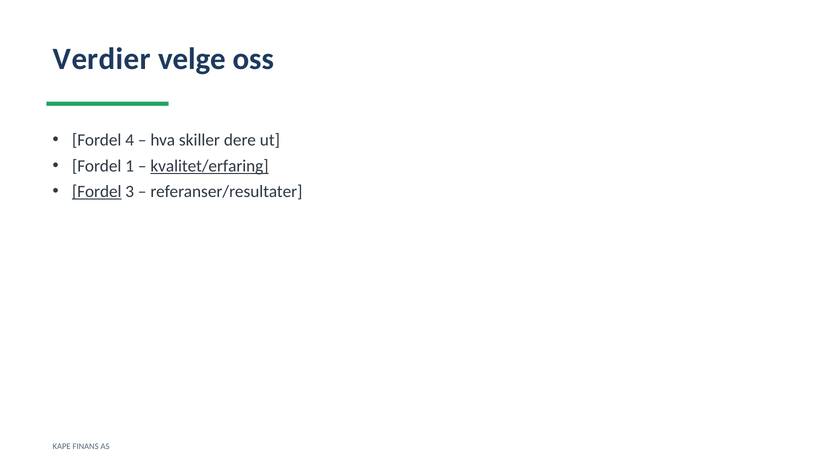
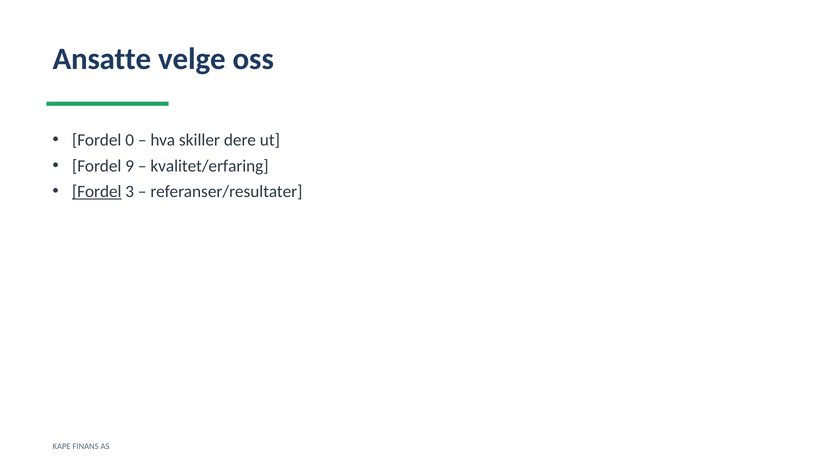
Verdier: Verdier -> Ansatte
4: 4 -> 0
1: 1 -> 9
kvalitet/erfaring underline: present -> none
